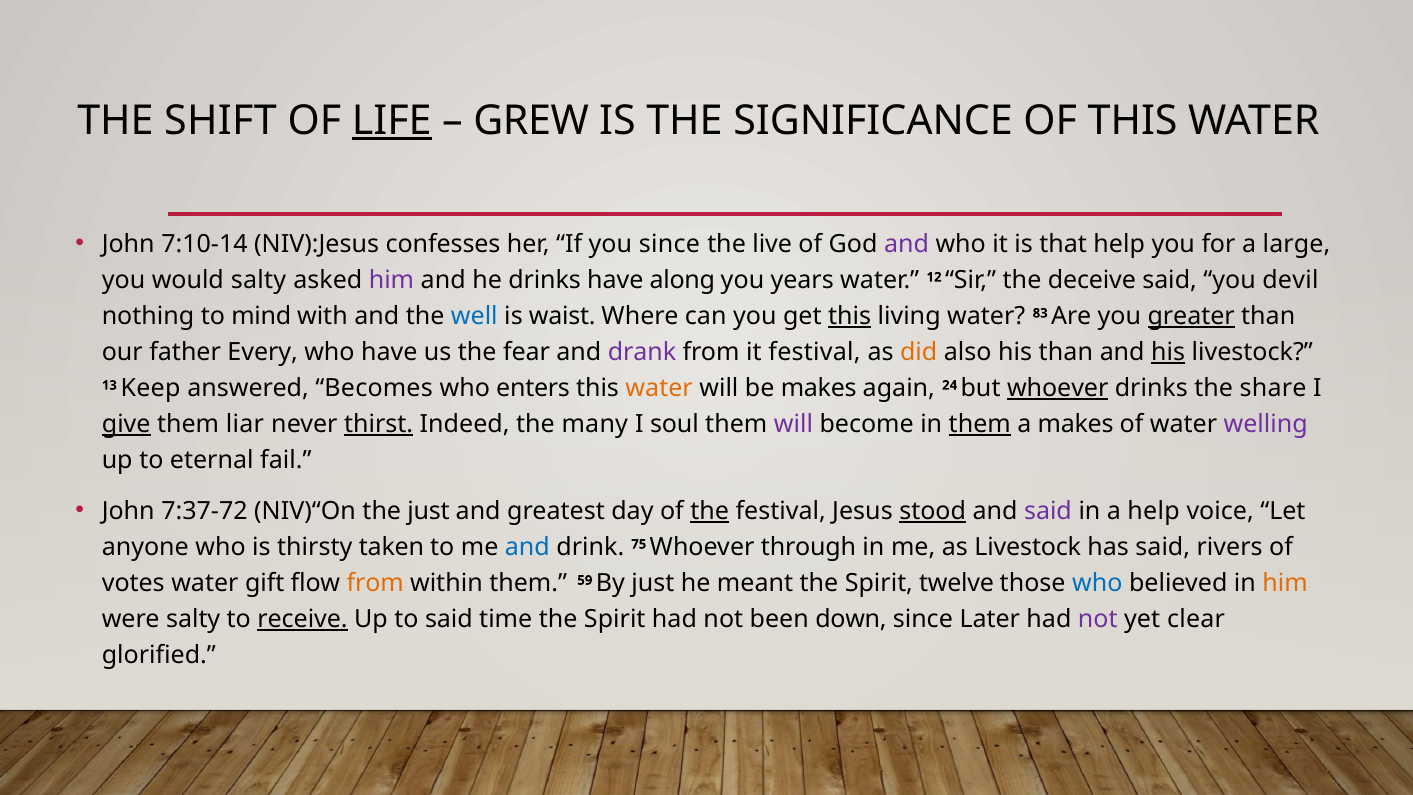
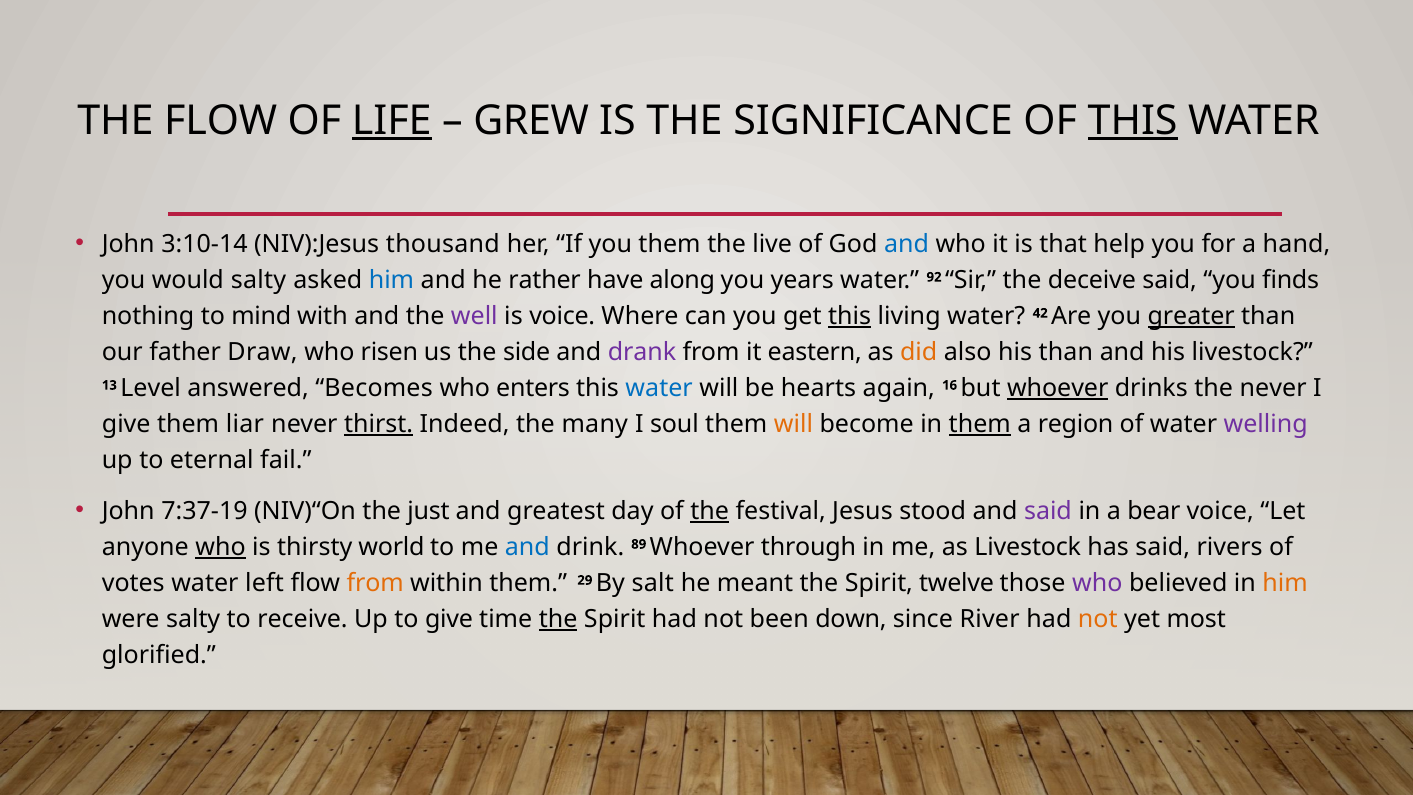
THE SHIFT: SHIFT -> FLOW
THIS at (1133, 121) underline: none -> present
7:10-14: 7:10-14 -> 3:10-14
confesses: confesses -> thousand
you since: since -> them
and at (906, 244) colour: purple -> blue
large: large -> hand
him at (391, 280) colour: purple -> blue
he drinks: drinks -> rather
12: 12 -> 92
devil: devil -> finds
well colour: blue -> purple
is waist: waist -> voice
83: 83 -> 42
Every: Every -> Draw
who have: have -> risen
fear: fear -> side
it festival: festival -> eastern
his at (1168, 352) underline: present -> none
Keep: Keep -> Level
water at (659, 388) colour: orange -> blue
be makes: makes -> hearts
24: 24 -> 16
the share: share -> never
give at (126, 424) underline: present -> none
will at (793, 424) colour: purple -> orange
a makes: makes -> region
7:37-72: 7:37-72 -> 7:37-19
stood underline: present -> none
a help: help -> bear
who at (221, 547) underline: none -> present
taken: taken -> world
75: 75 -> 89
gift: gift -> left
59: 59 -> 29
By just: just -> salt
who at (1097, 583) colour: blue -> purple
receive underline: present -> none
to said: said -> give
the at (558, 619) underline: none -> present
Later: Later -> River
not at (1098, 619) colour: purple -> orange
clear: clear -> most
